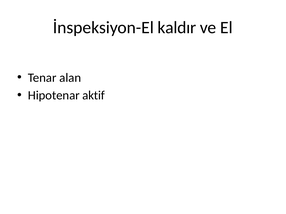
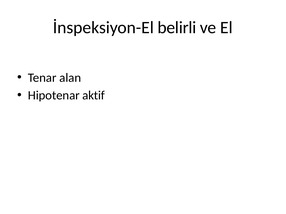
kaldır: kaldır -> belirli
